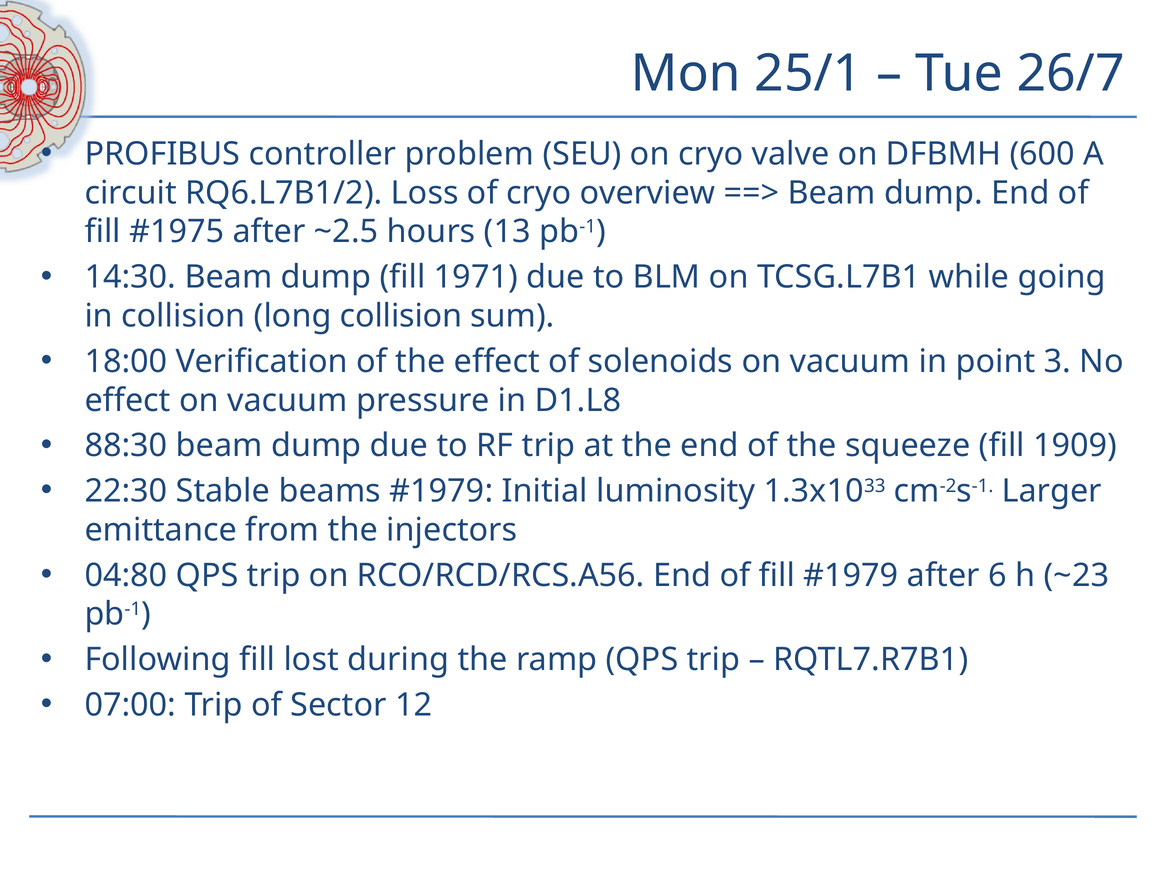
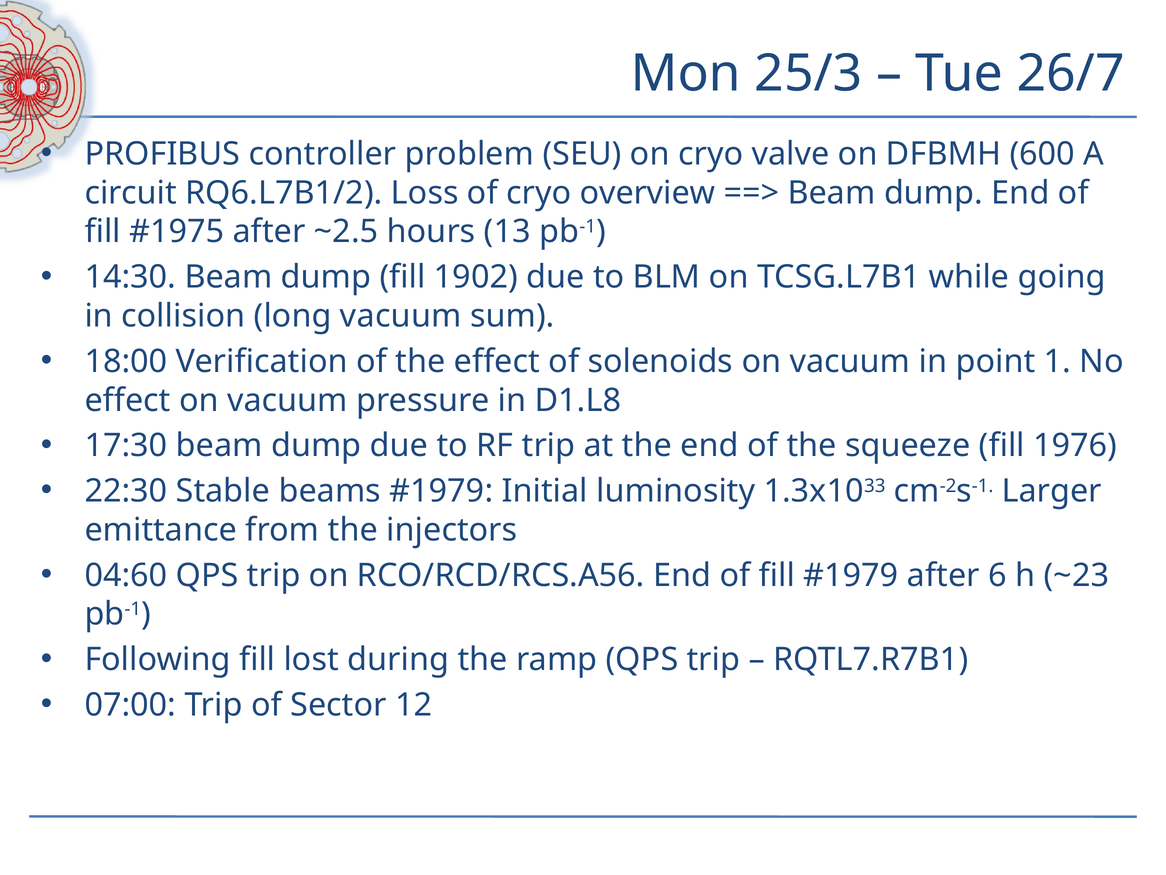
25/1: 25/1 -> 25/3
1971: 1971 -> 1902
long collision: collision -> vacuum
3: 3 -> 1
88:30: 88:30 -> 17:30
1909: 1909 -> 1976
04:80: 04:80 -> 04:60
